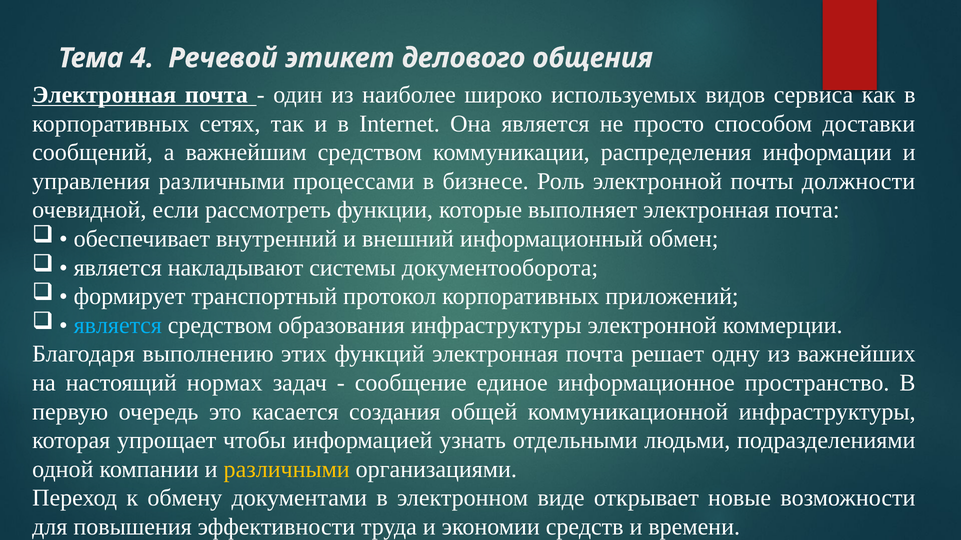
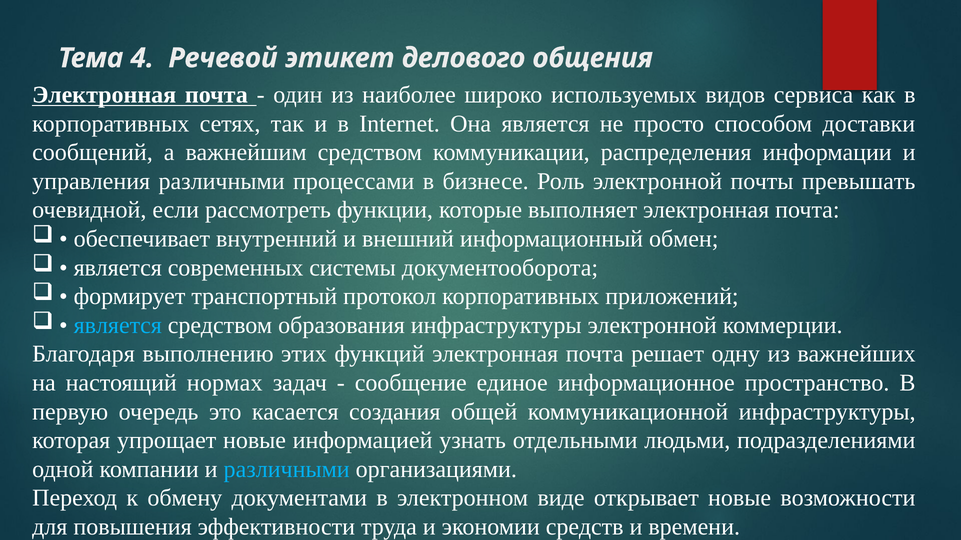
должности: должности -> превышать
накладывают: накладывают -> современных
упрощает чтобы: чтобы -> новые
различными at (287, 470) colour: yellow -> light blue
